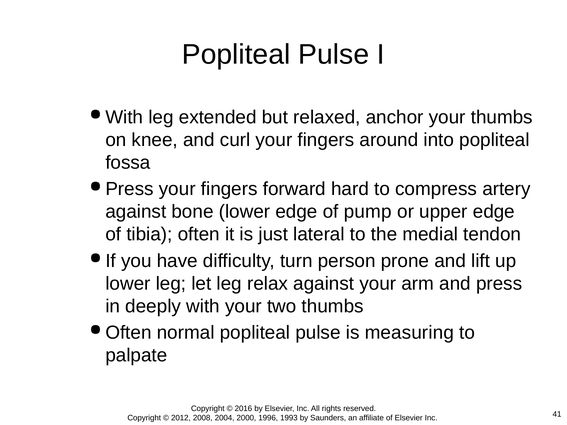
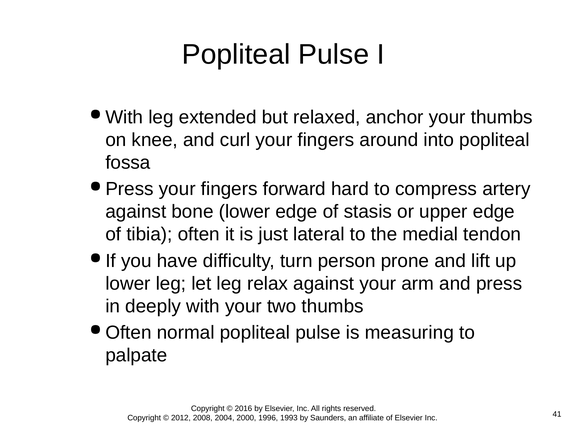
pump: pump -> stasis
